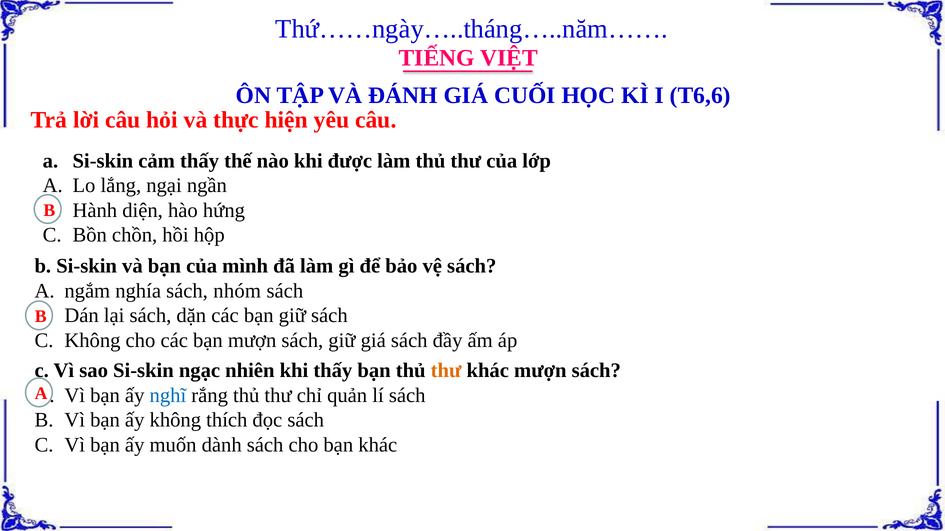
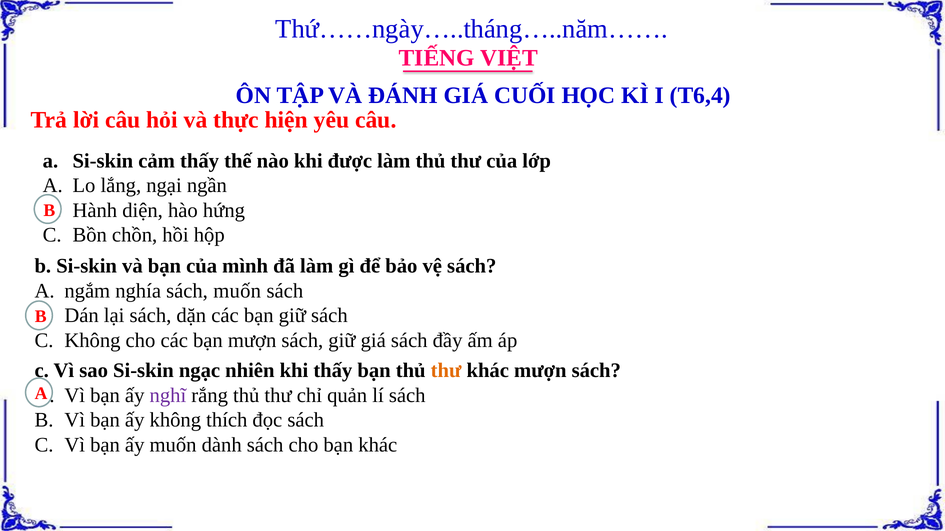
T6,6: T6,6 -> T6,4
sách nhóm: nhóm -> muốn
nghĩ colour: blue -> purple
